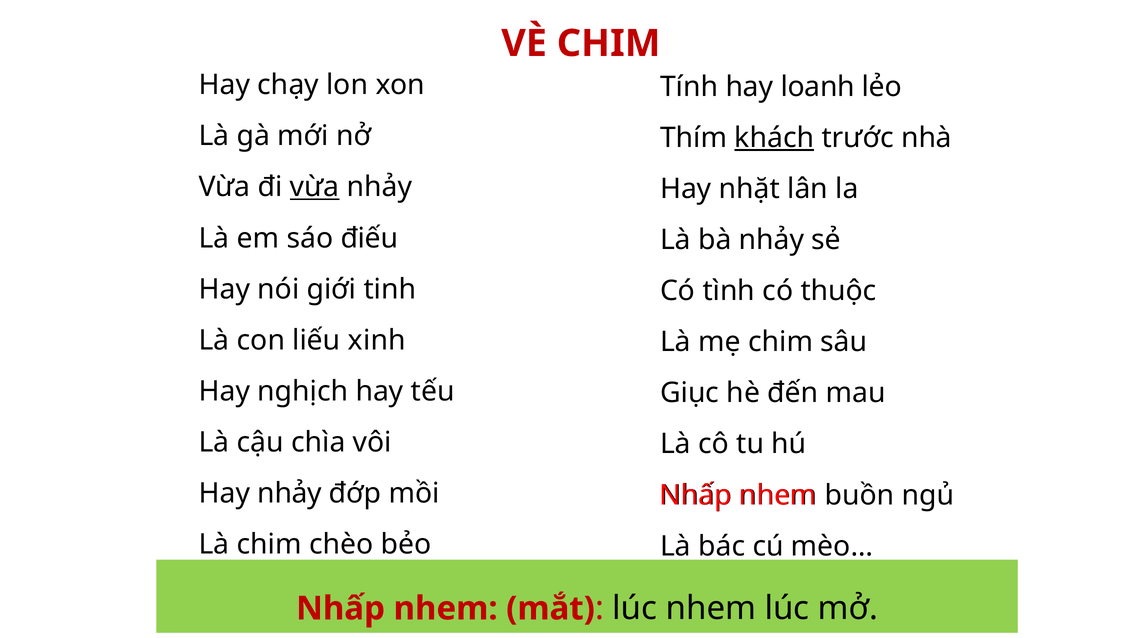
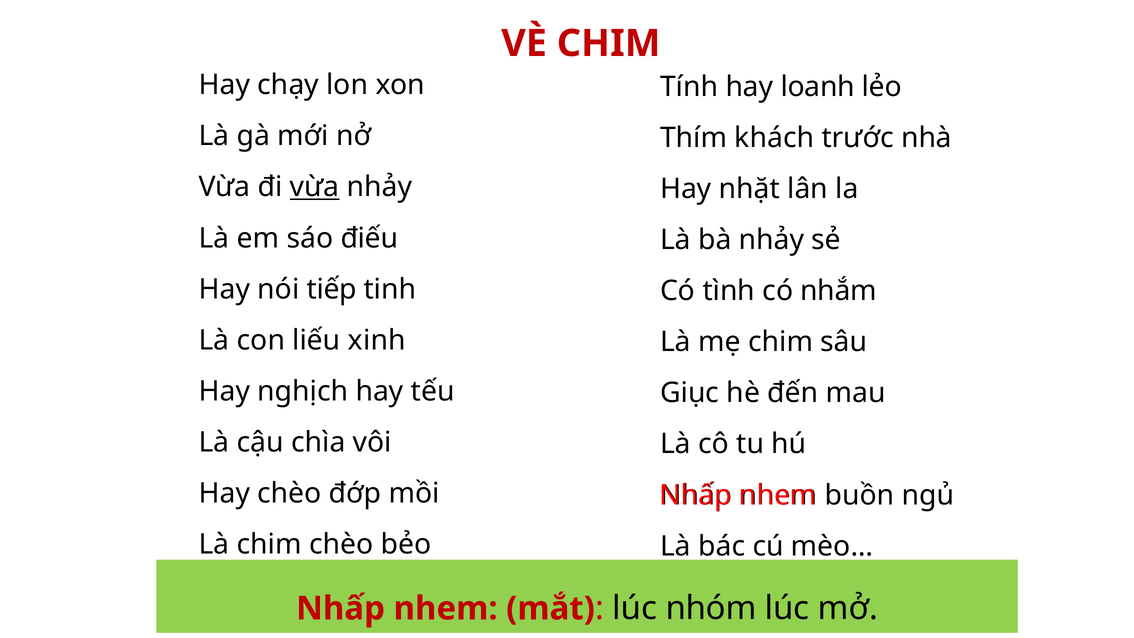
khách underline: present -> none
giới: giới -> tiếp
thuộc: thuộc -> nhắm
Hay nhảy: nhảy -> chèo
lúc nhem: nhem -> nhóm
